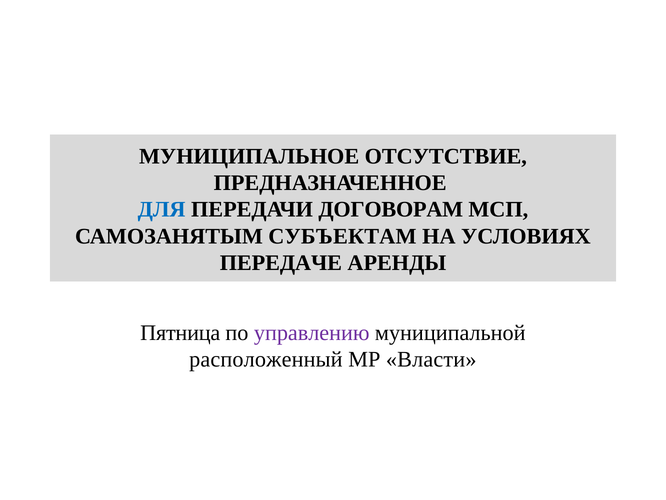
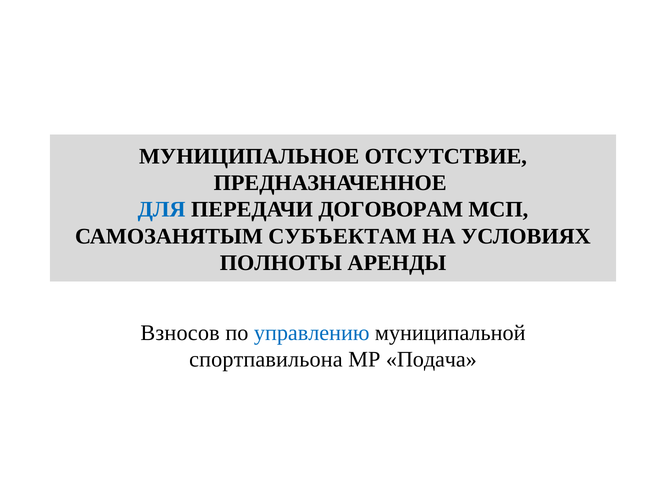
ПЕРЕДАЧЕ: ПЕРЕДАЧЕ -> ПОЛНОТЫ
Пятница: Пятница -> Взносов
управлению colour: purple -> blue
расположенный: расположенный -> спортпавильона
Власти: Власти -> Подача
